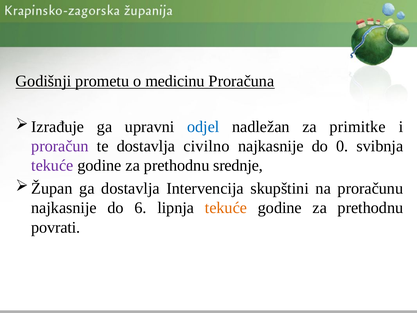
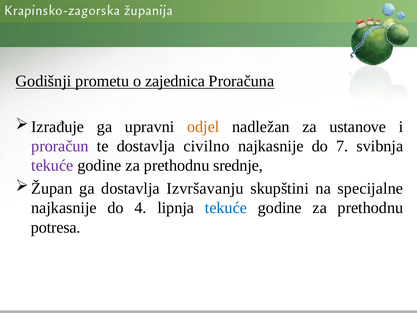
medicinu: medicinu -> zajednica
odjel colour: blue -> orange
primitke: primitke -> ustanove
0: 0 -> 7
Intervencija: Intervencija -> Izvršavanju
proračunu: proračunu -> specijalne
6: 6 -> 4
tekuće at (226, 208) colour: orange -> blue
povrati: povrati -> potresa
